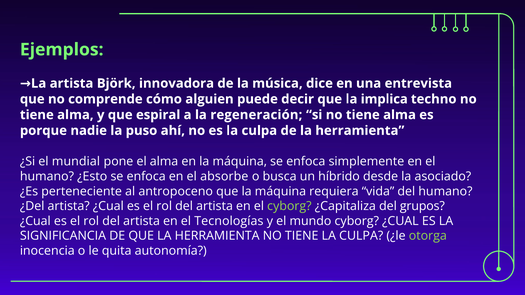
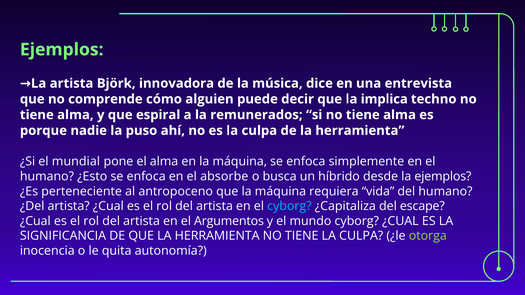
regeneración: regeneración -> remunerados
la asociado: asociado -> ejemplos
cyborg at (289, 206) colour: light green -> light blue
grupos: grupos -> escape
Tecnologías: Tecnologías -> Argumentos
